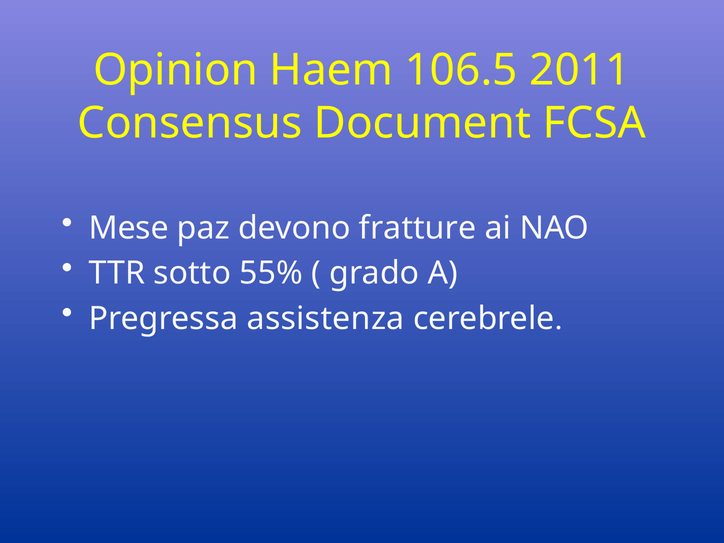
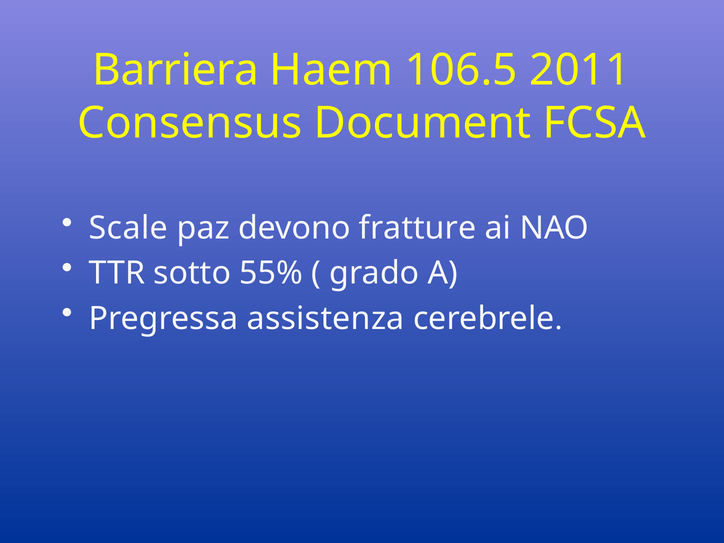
Opinion: Opinion -> Barriera
Mese: Mese -> Scale
